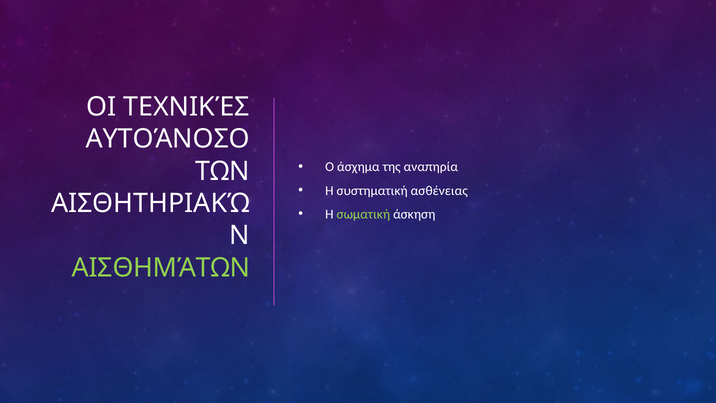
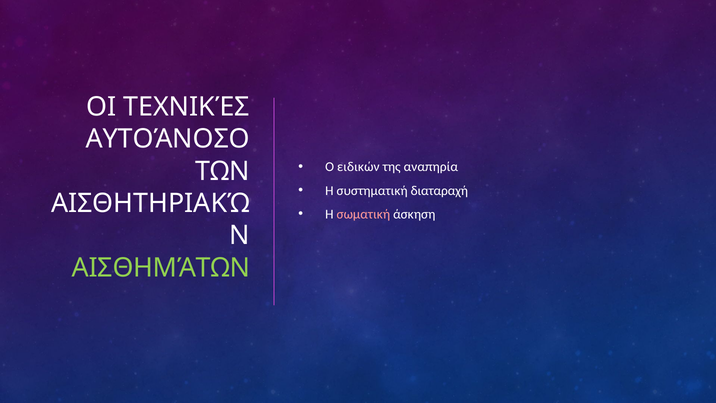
άσχημα: άσχημα -> ειδικών
ασθένειας: ασθένειας -> διαταραχή
σωματική colour: light green -> pink
